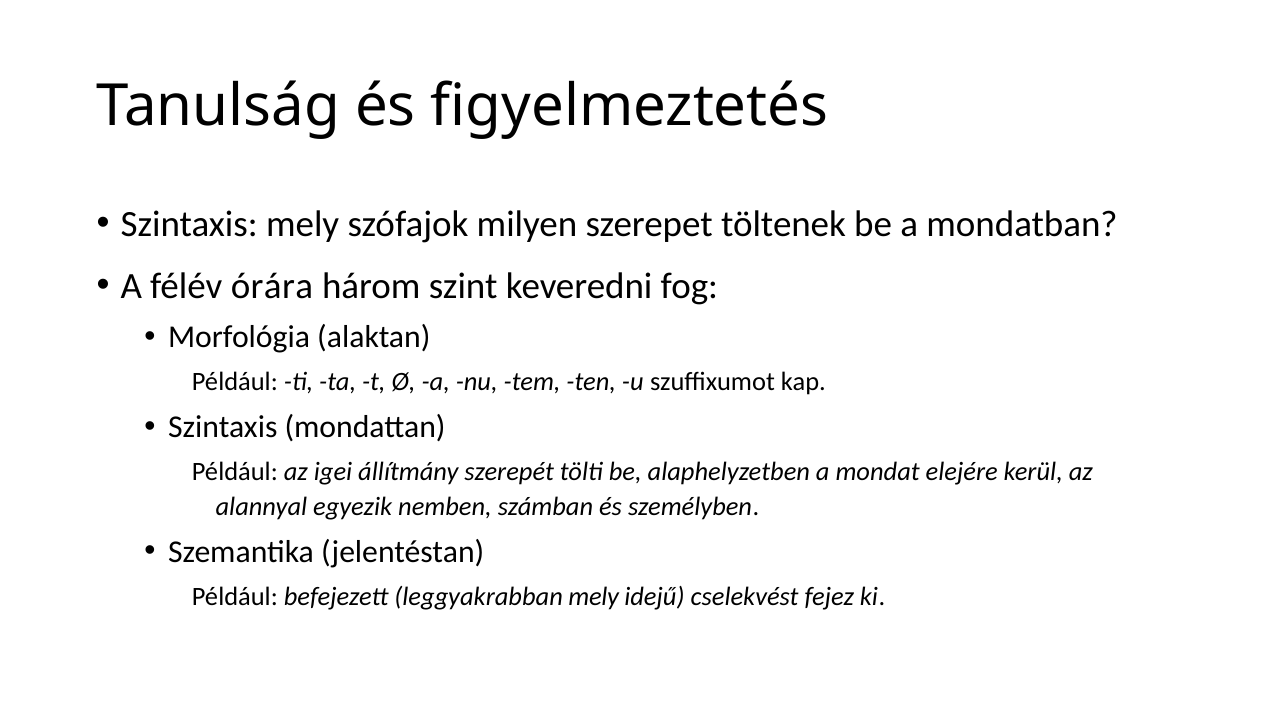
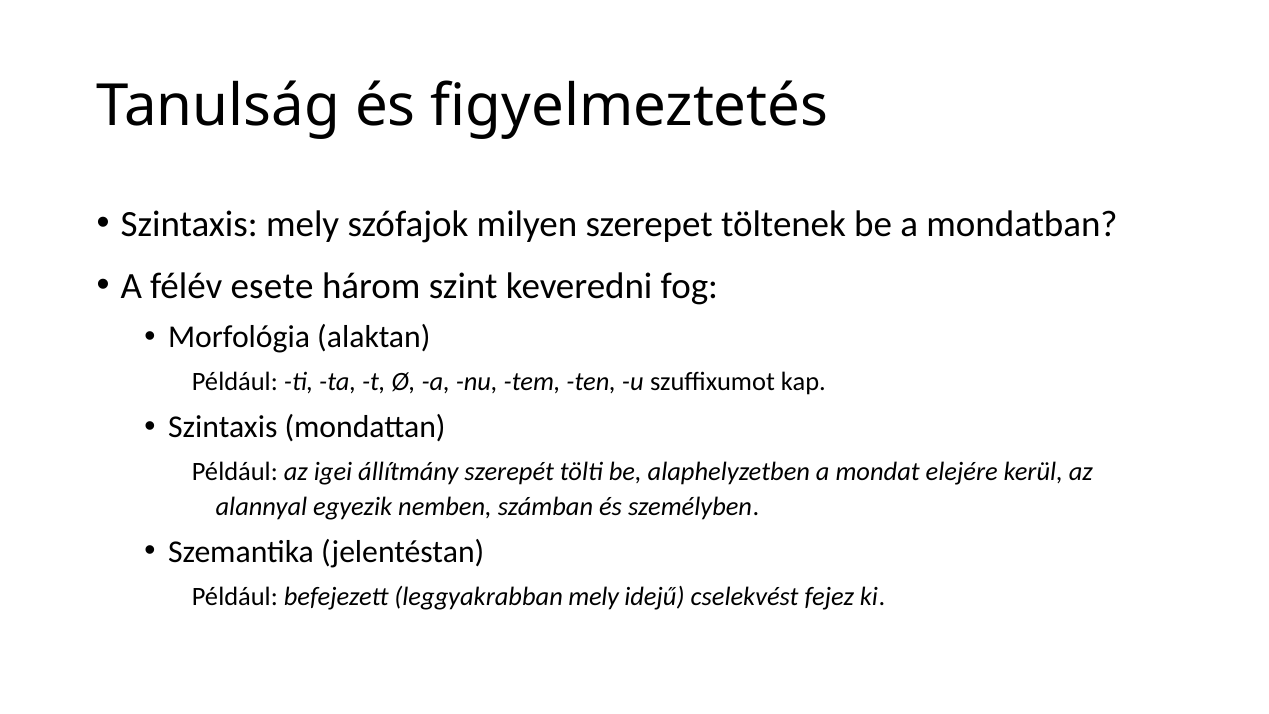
órára: órára -> esete
